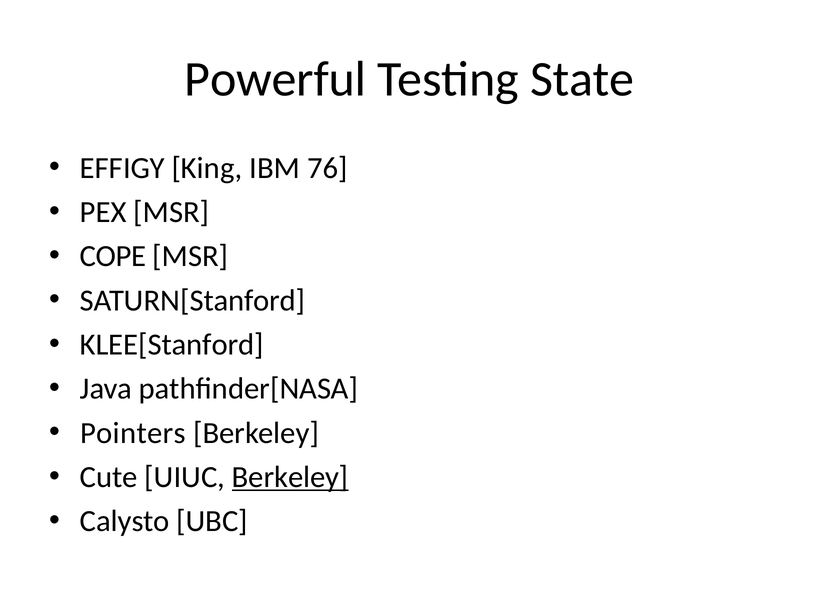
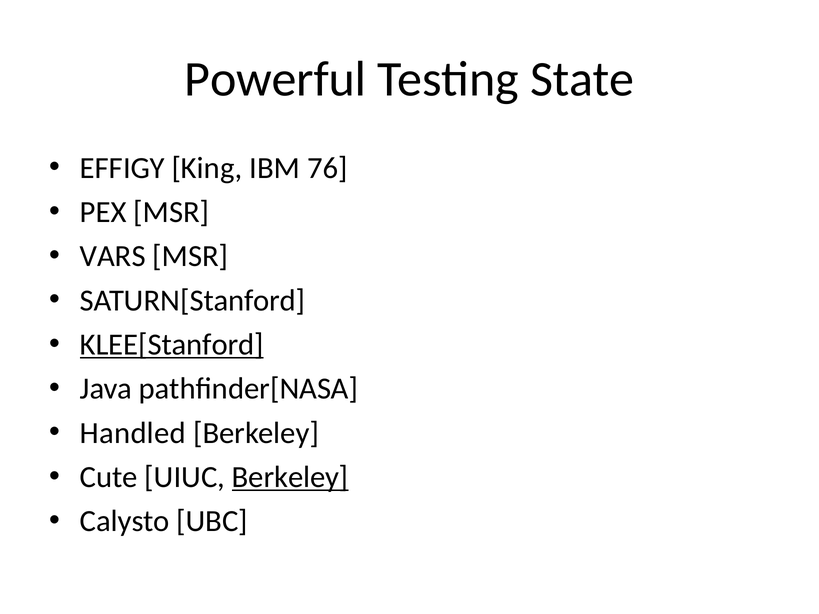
COPE: COPE -> VARS
KLEE[Stanford underline: none -> present
Pointers: Pointers -> Handled
